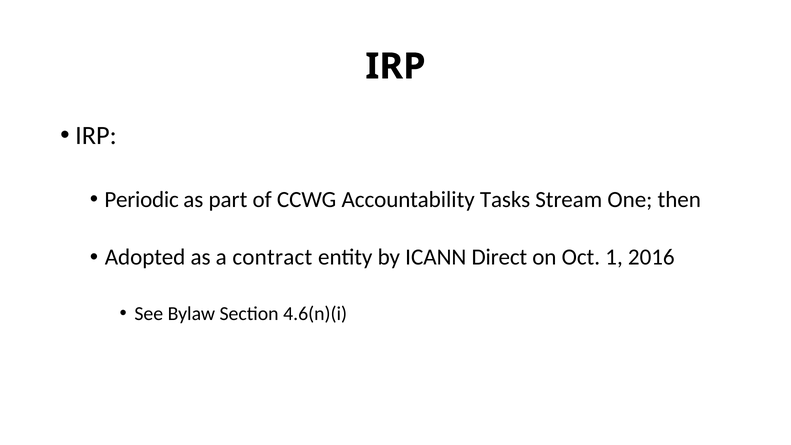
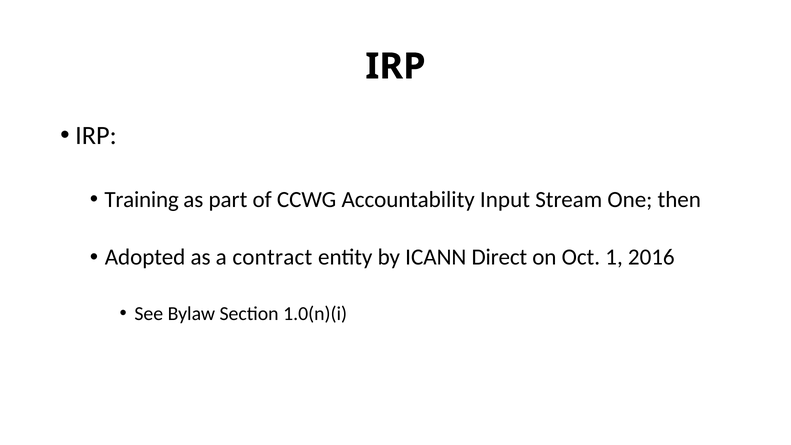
Periodic: Periodic -> Training
Tasks: Tasks -> Input
4.6(n)(i: 4.6(n)(i -> 1.0(n)(i
